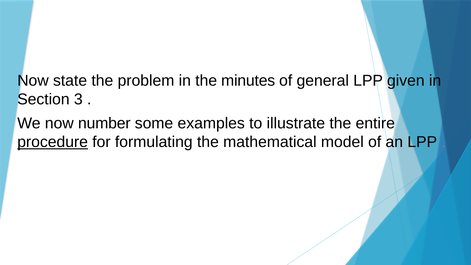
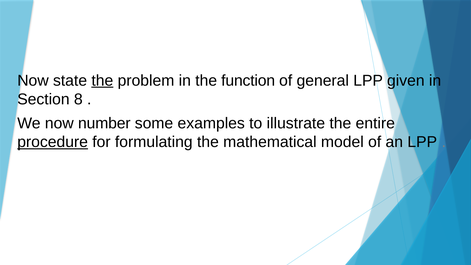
the at (102, 81) underline: none -> present
minutes: minutes -> function
3: 3 -> 8
